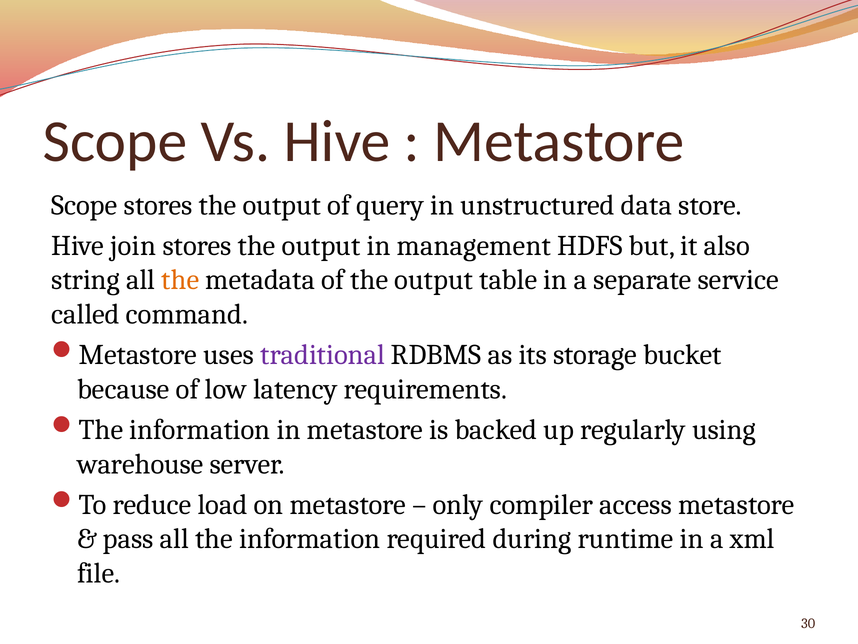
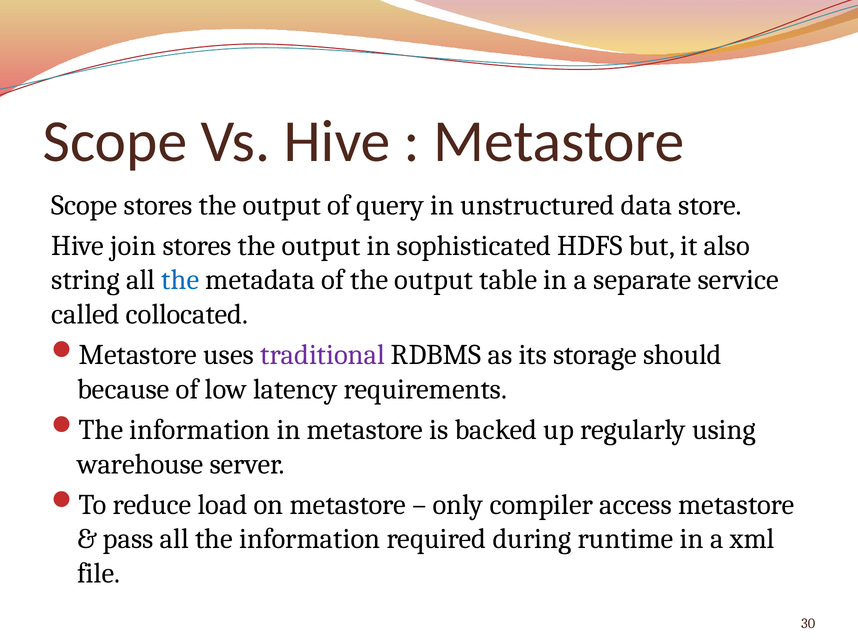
management: management -> sophisticated
the at (180, 280) colour: orange -> blue
command: command -> collocated
bucket: bucket -> should
